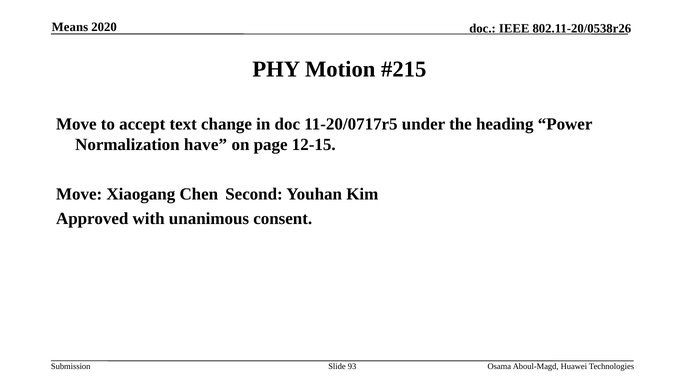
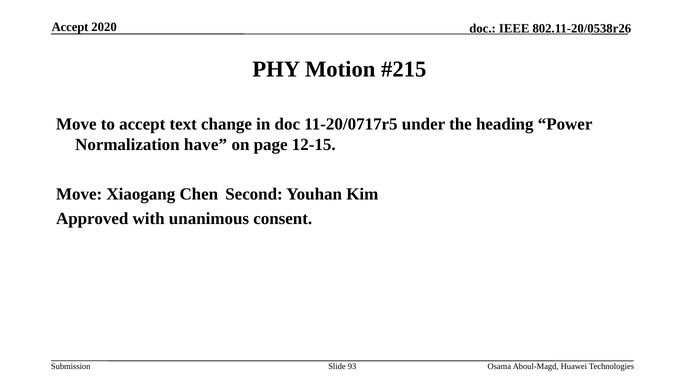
Means at (70, 27): Means -> Accept
